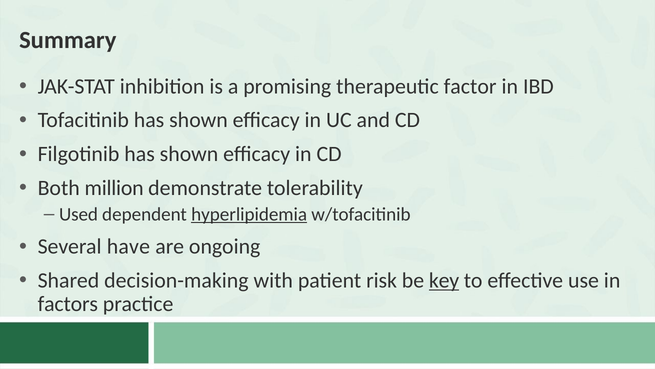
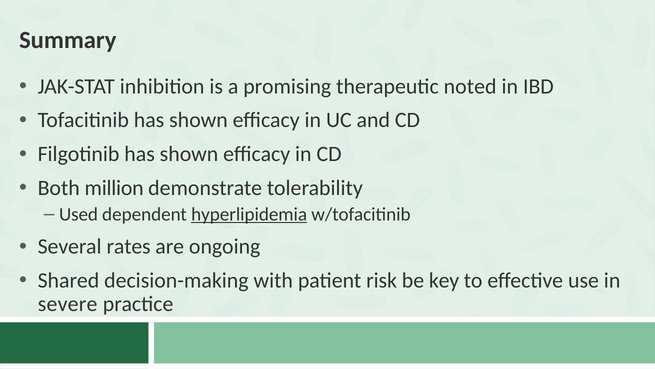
factor: factor -> noted
have: have -> rates
key underline: present -> none
factors: factors -> severe
